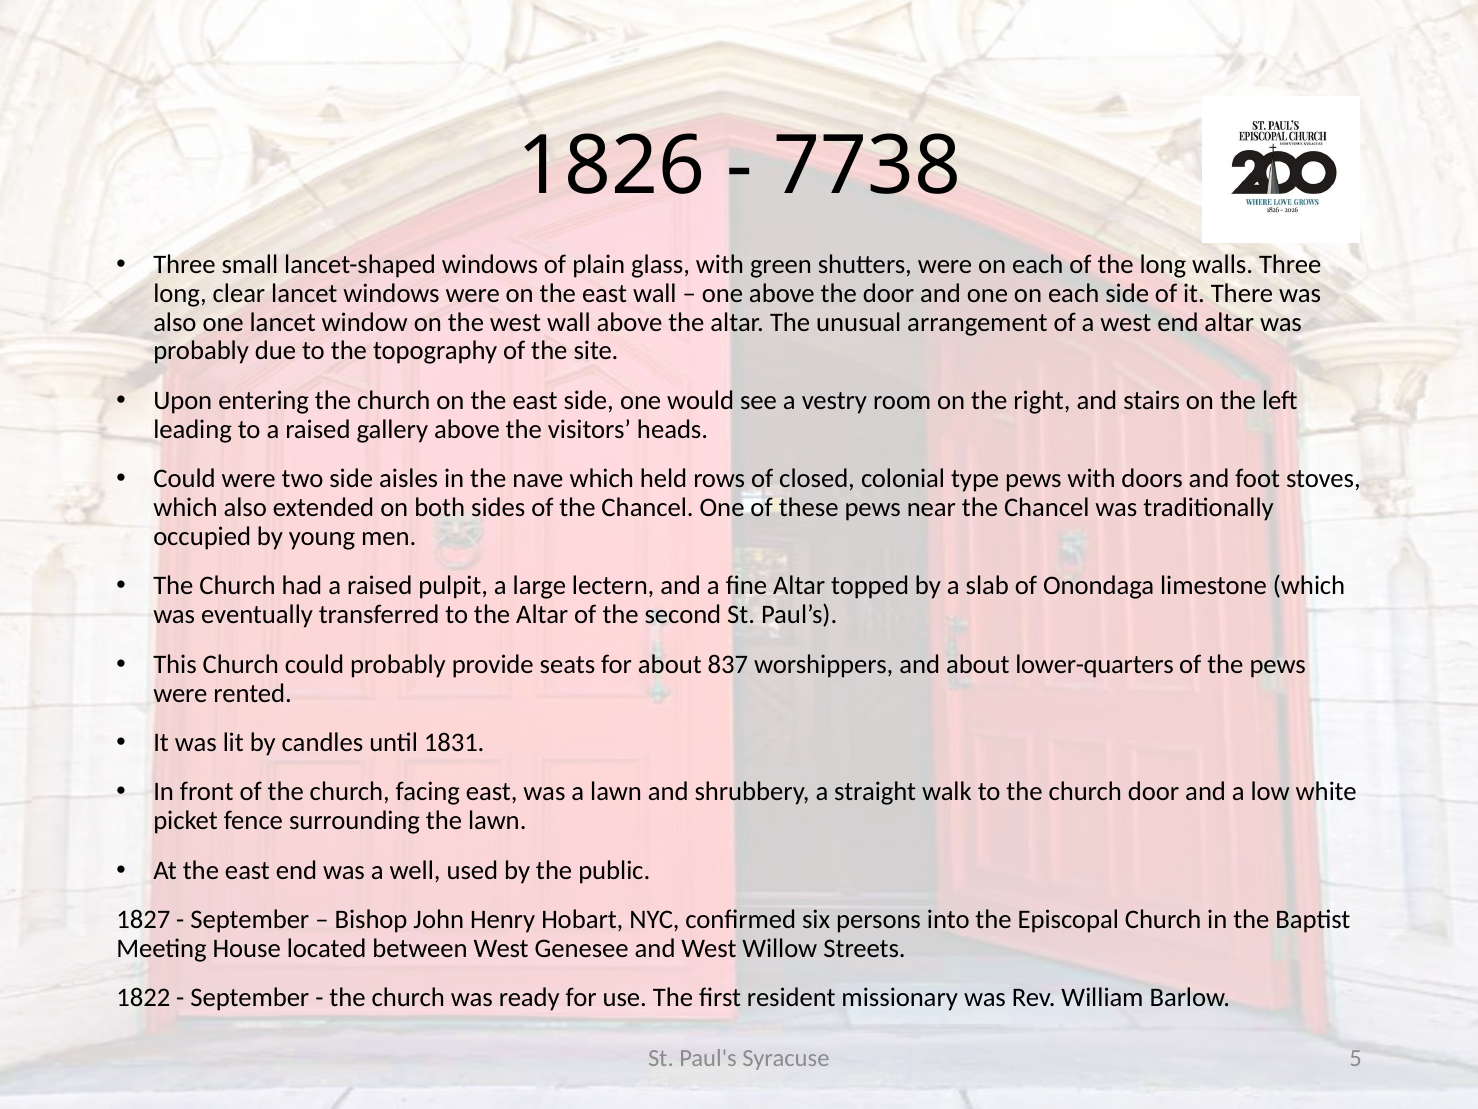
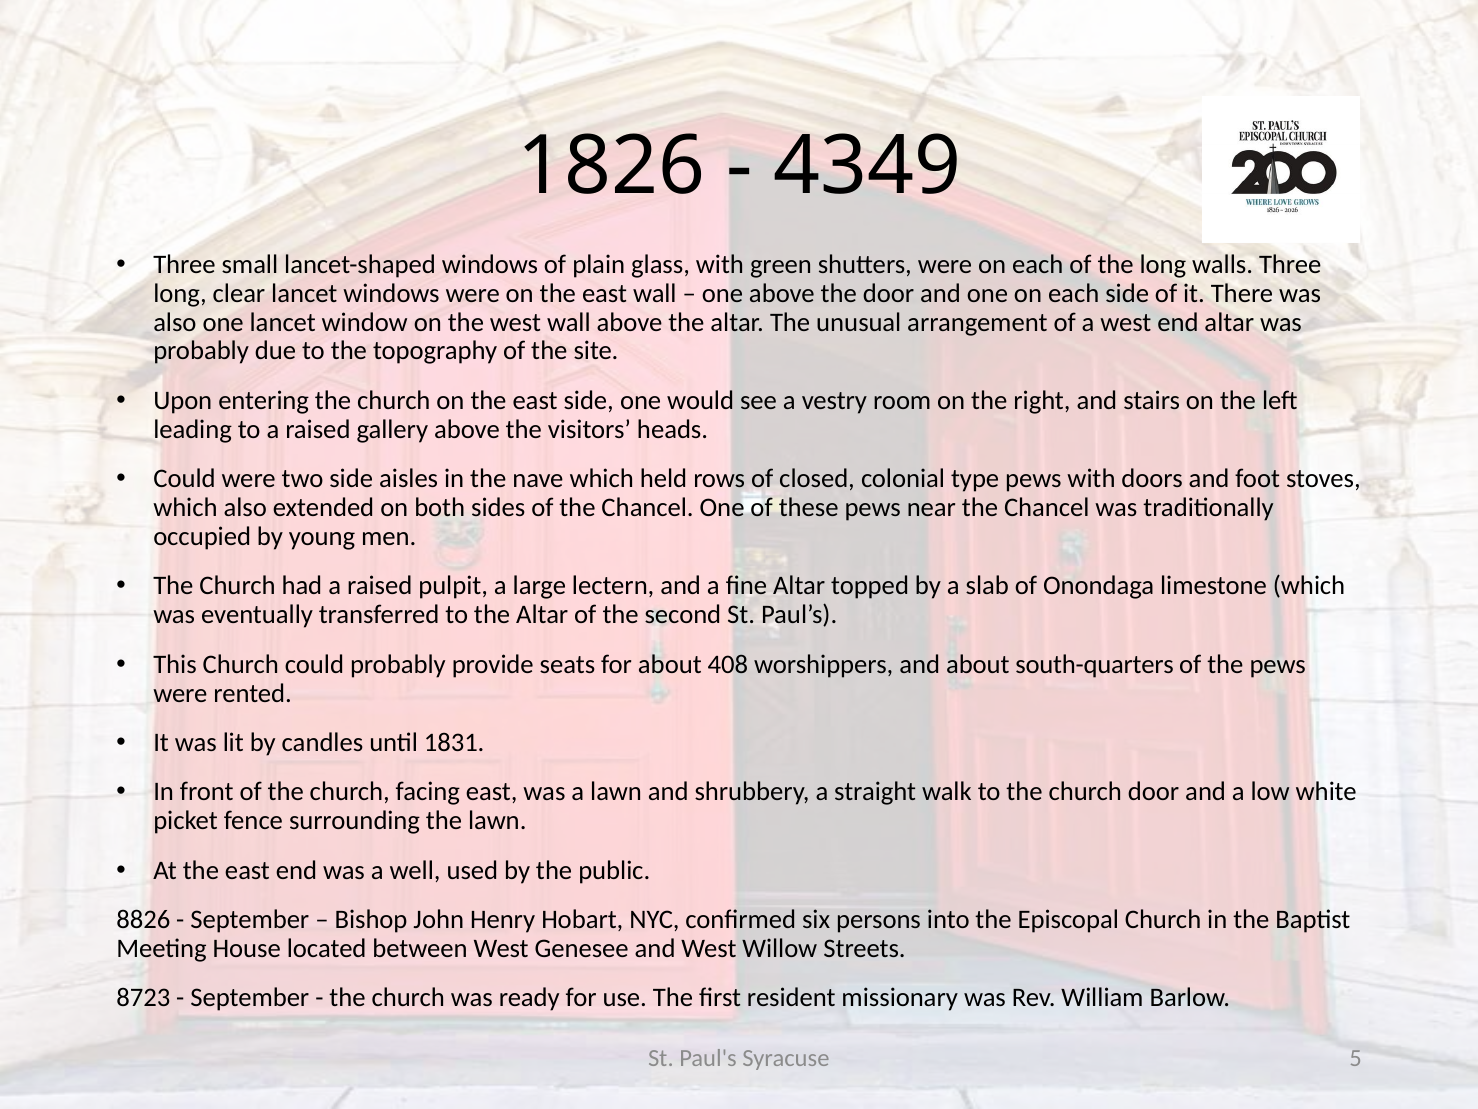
7738: 7738 -> 4349
837: 837 -> 408
lower-quarters: lower-quarters -> south-quarters
1827: 1827 -> 8826
1822: 1822 -> 8723
